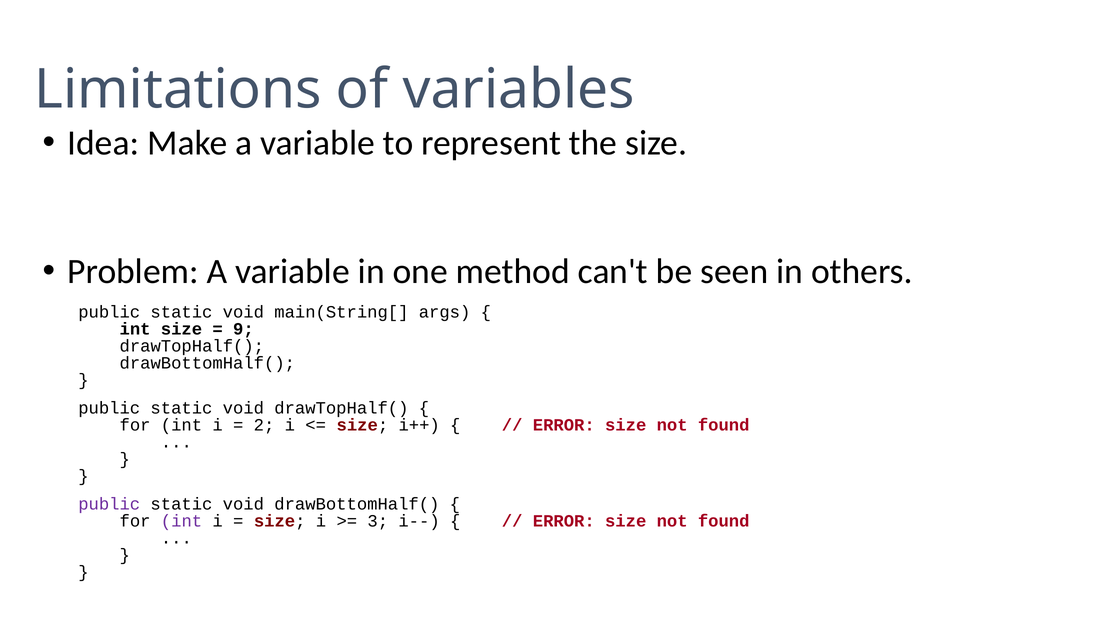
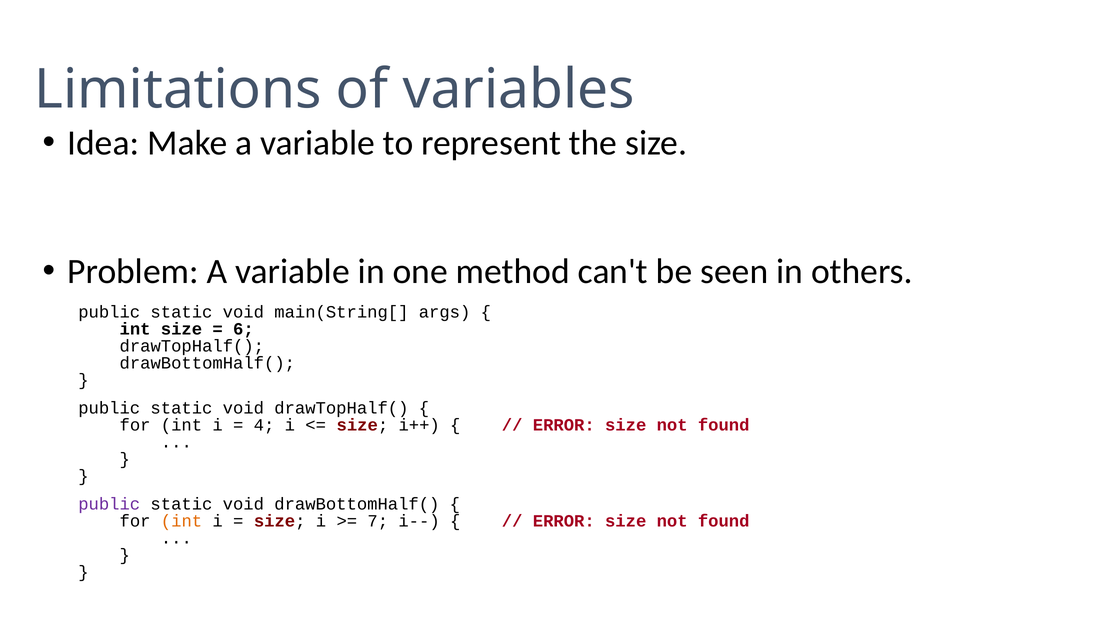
9: 9 -> 6
2: 2 -> 4
int at (182, 521) colour: purple -> orange
3: 3 -> 7
